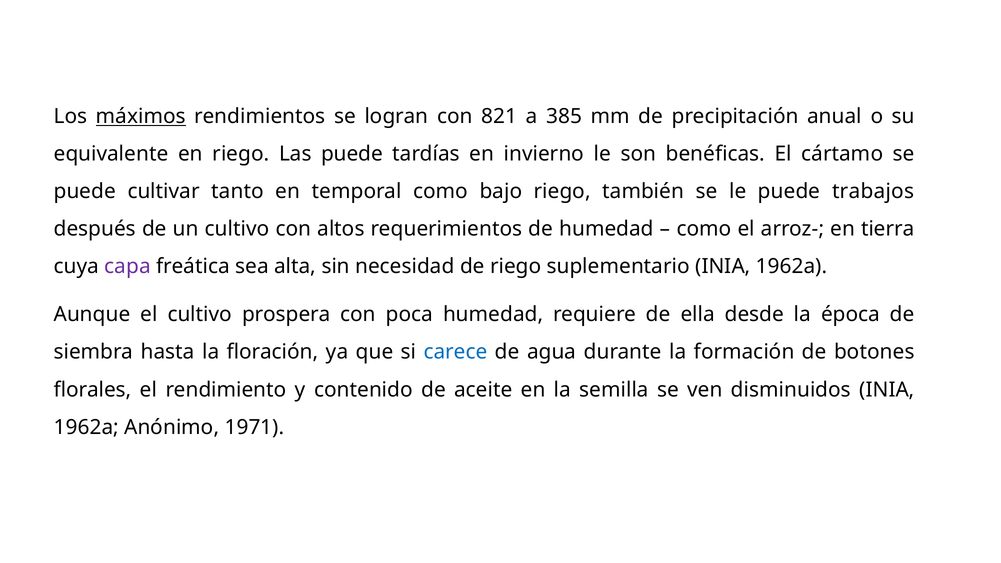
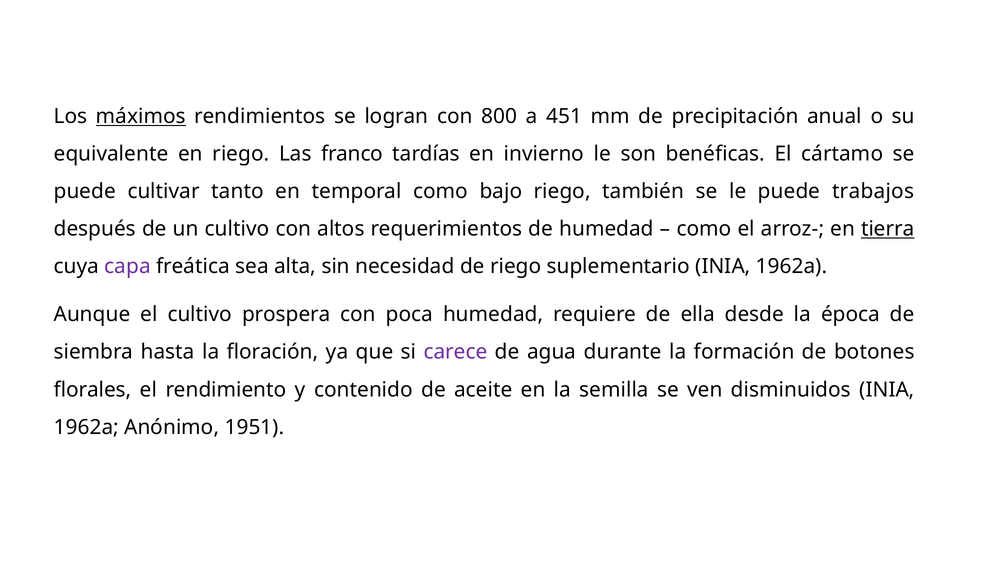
821: 821 -> 800
385: 385 -> 451
Las puede: puede -> franco
tierra underline: none -> present
carece colour: blue -> purple
1971: 1971 -> 1951
